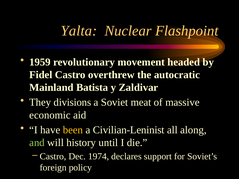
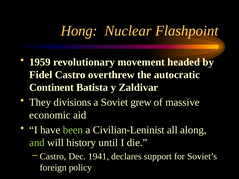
Yalta: Yalta -> Hong
Mainland: Mainland -> Continent
meat: meat -> grew
been colour: yellow -> light green
1974: 1974 -> 1941
